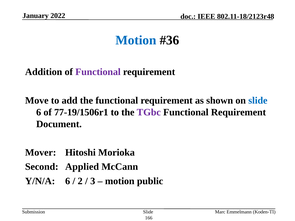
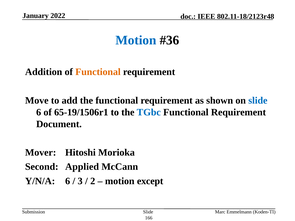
Functional at (98, 72) colour: purple -> orange
77-19/1506r1: 77-19/1506r1 -> 65-19/1506r1
TGbc colour: purple -> blue
2: 2 -> 3
3: 3 -> 2
public: public -> except
